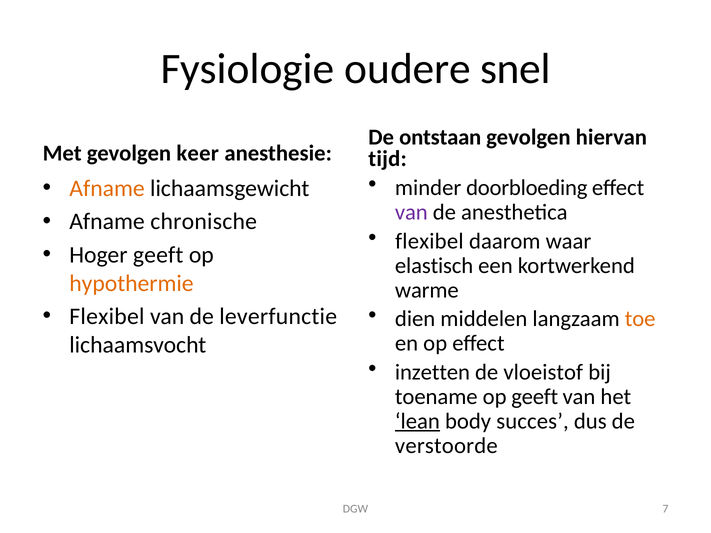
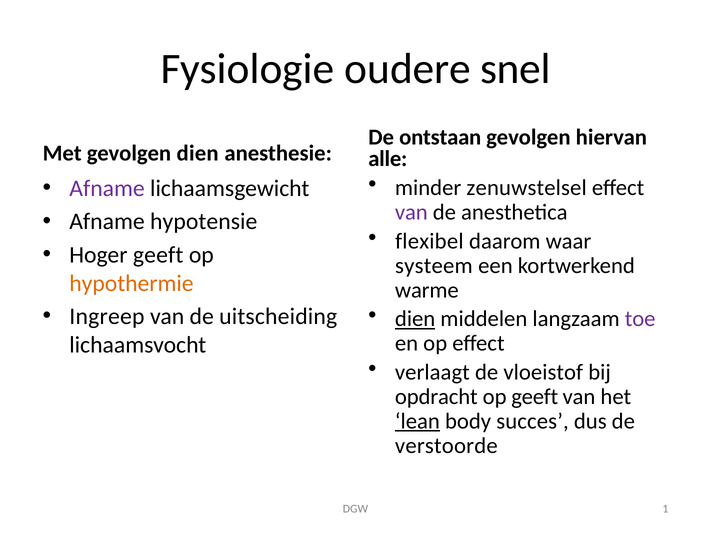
gevolgen keer: keer -> dien
tijd: tijd -> alle
doorbloeding: doorbloeding -> zenuwstelsel
Afname at (107, 189) colour: orange -> purple
chronische: chronische -> hypotensie
elastisch: elastisch -> systeem
Flexibel at (107, 316): Flexibel -> Ingreep
leverfunctie: leverfunctie -> uitscheiding
dien at (415, 319) underline: none -> present
toe colour: orange -> purple
inzetten: inzetten -> verlaagt
toename: toename -> opdracht
7: 7 -> 1
